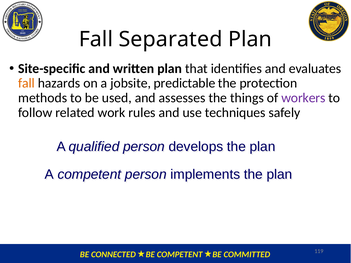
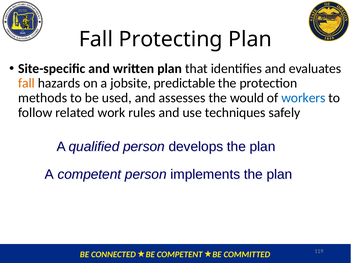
Separated: Separated -> Protecting
things: things -> would
workers colour: purple -> blue
